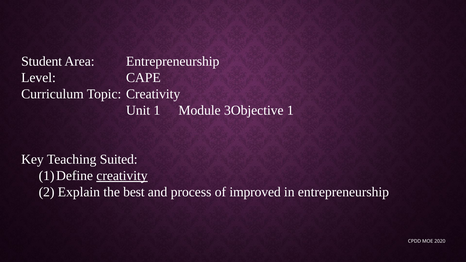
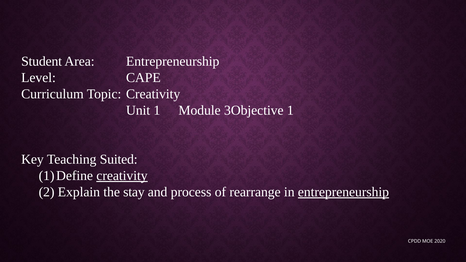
best: best -> stay
improved: improved -> rearrange
entrepreneurship at (343, 192) underline: none -> present
